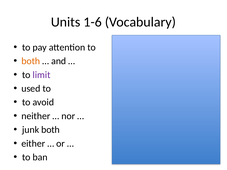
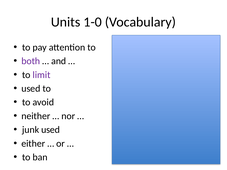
1-6: 1-6 -> 1-0
both at (31, 61) colour: orange -> purple
junk both: both -> used
